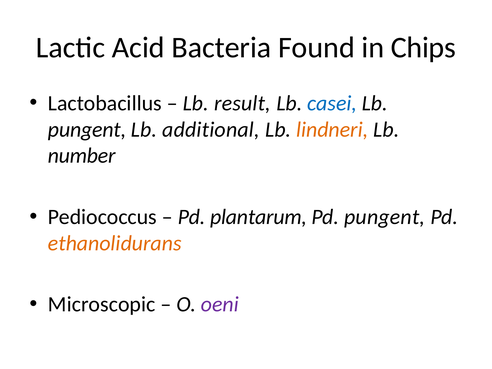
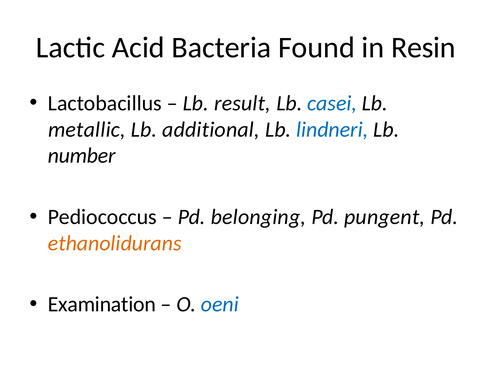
Chips: Chips -> Resin
pungent at (87, 129): pungent -> metallic
lindneri colour: orange -> blue
plantarum: plantarum -> belonging
Microscopic: Microscopic -> Examination
oeni colour: purple -> blue
